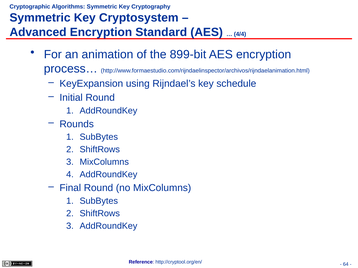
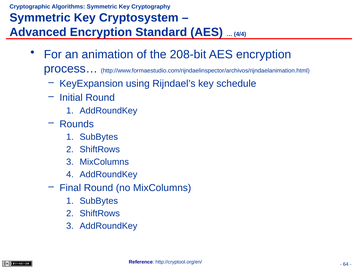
899-bit: 899-bit -> 208-bit
